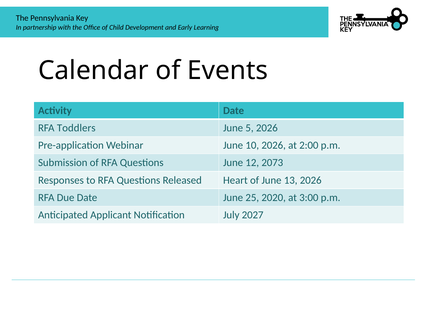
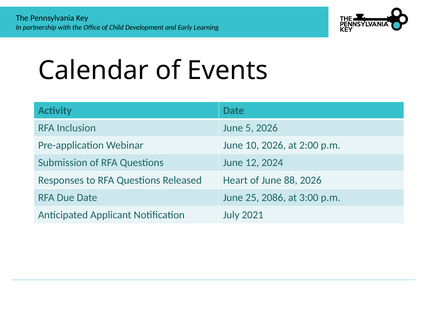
Toddlers: Toddlers -> Inclusion
2073: 2073 -> 2024
13: 13 -> 88
2020: 2020 -> 2086
2027: 2027 -> 2021
